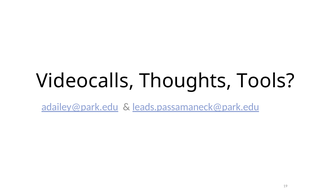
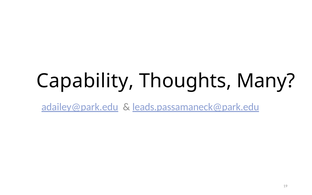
Videocalls: Videocalls -> Capability
Tools: Tools -> Many
